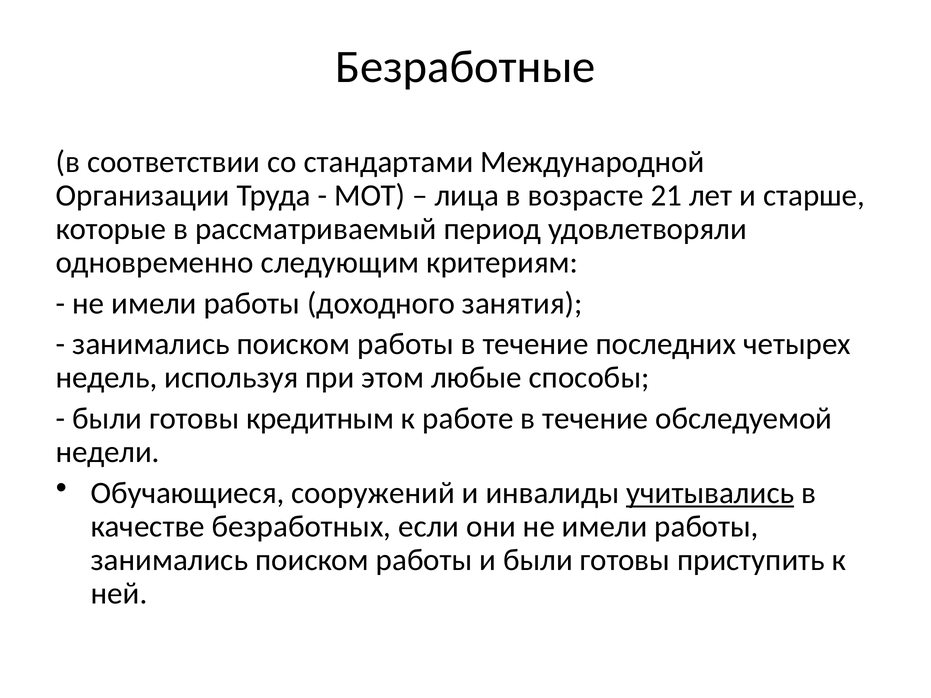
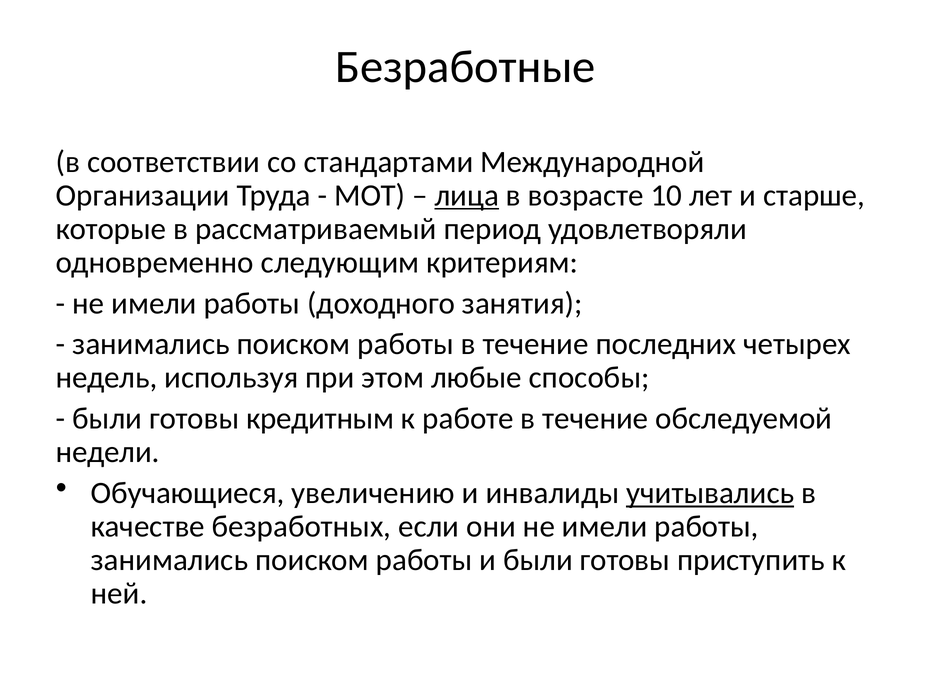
лица underline: none -> present
21: 21 -> 10
сооружений: сооружений -> увеличению
